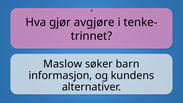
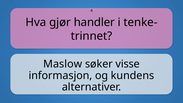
avgjøre: avgjøre -> handler
barn: barn -> visse
